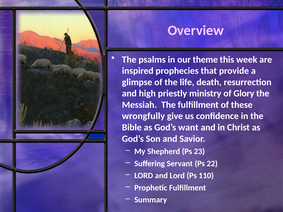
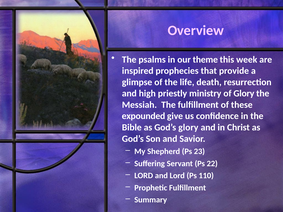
wrongfully: wrongfully -> expounded
God’s want: want -> glory
